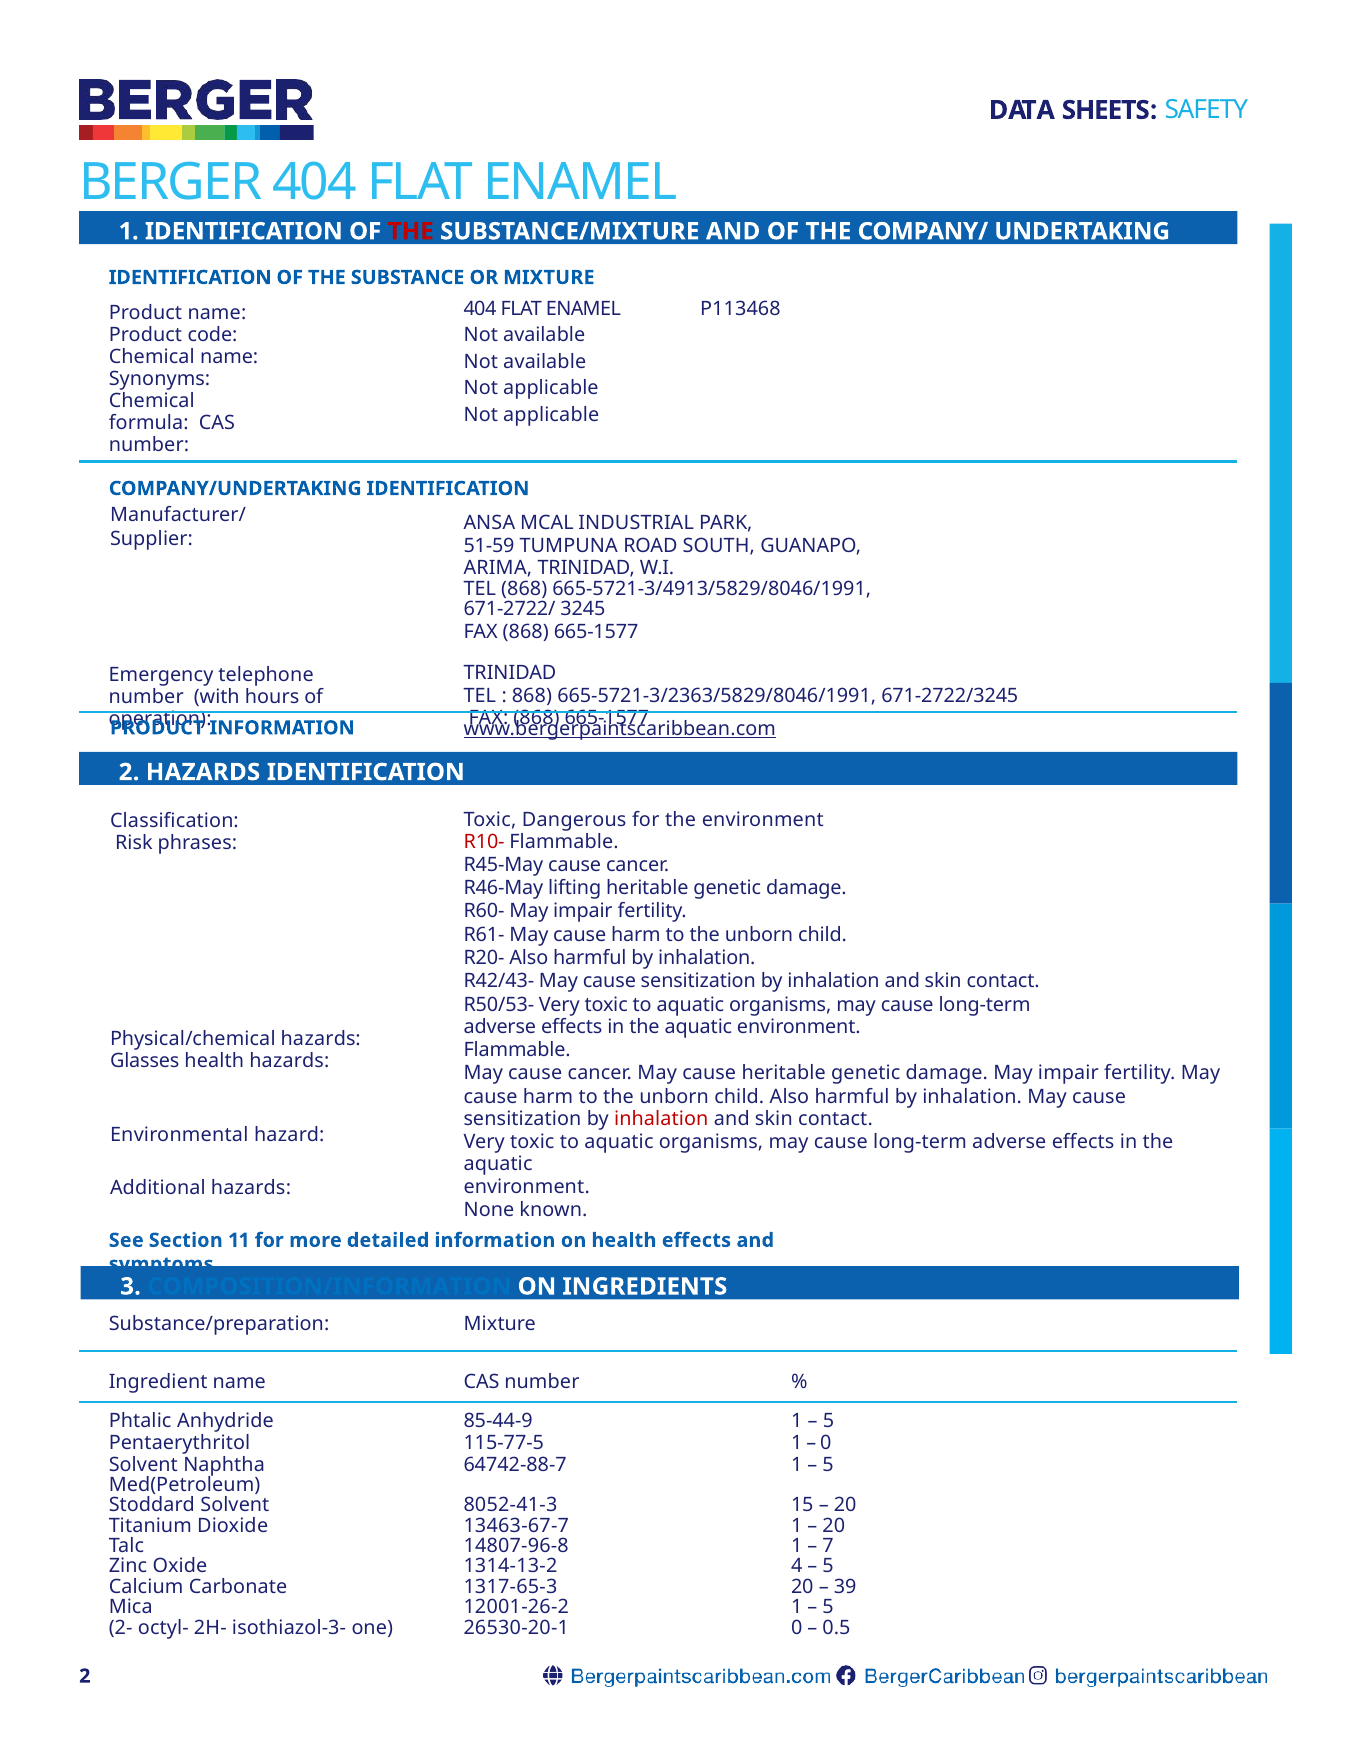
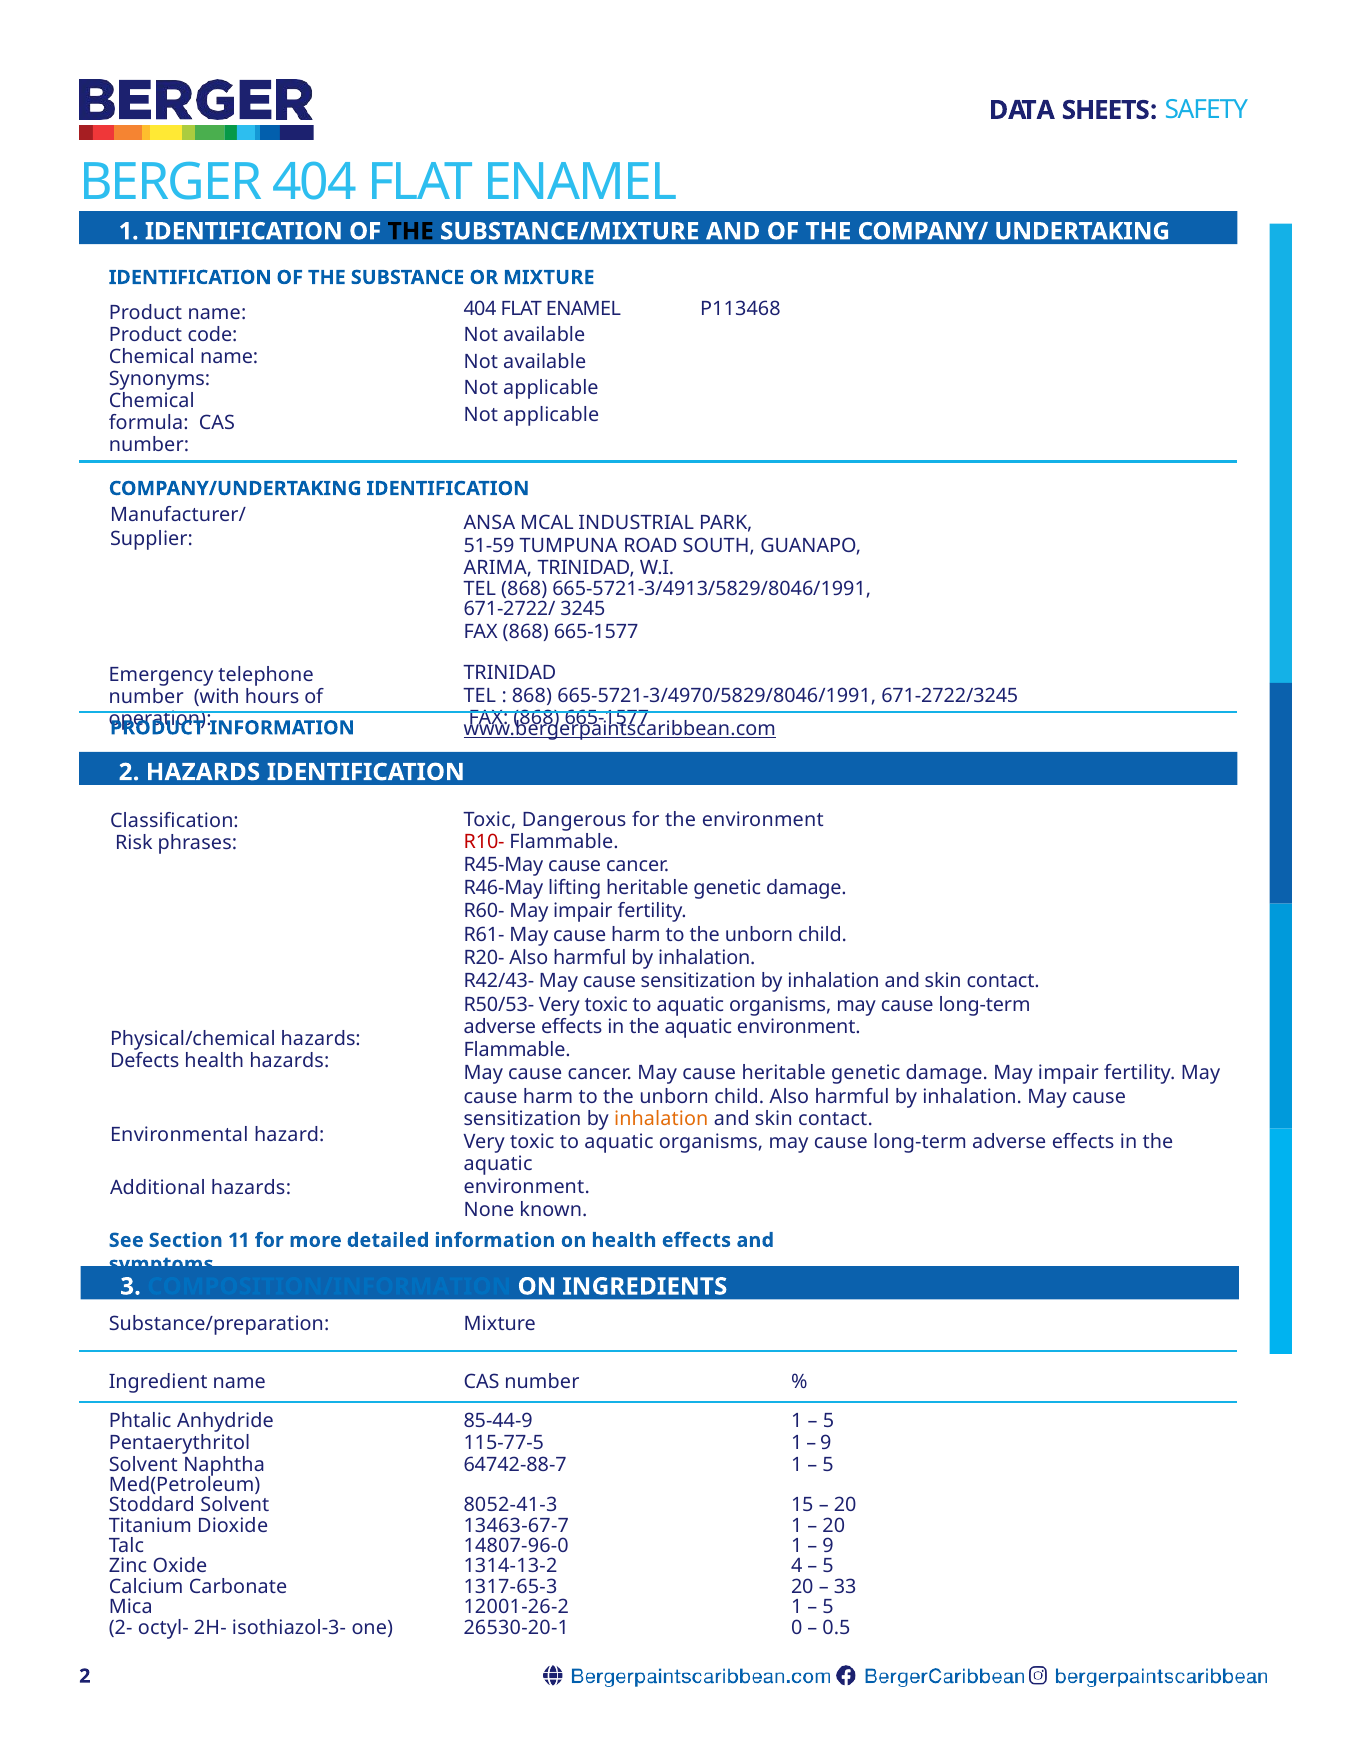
THE at (411, 231) colour: red -> black
665-5721-3/2363/5829/8046/1991: 665-5721-3/2363/5829/8046/1991 -> 665-5721-3/4970/5829/8046/1991
Glasses: Glasses -> Defects
inhalation at (661, 1118) colour: red -> orange
0 at (826, 1443): 0 -> 9
14807-96-8: 14807-96-8 -> 14807-96-0
7 at (828, 1546): 7 -> 9
39: 39 -> 33
